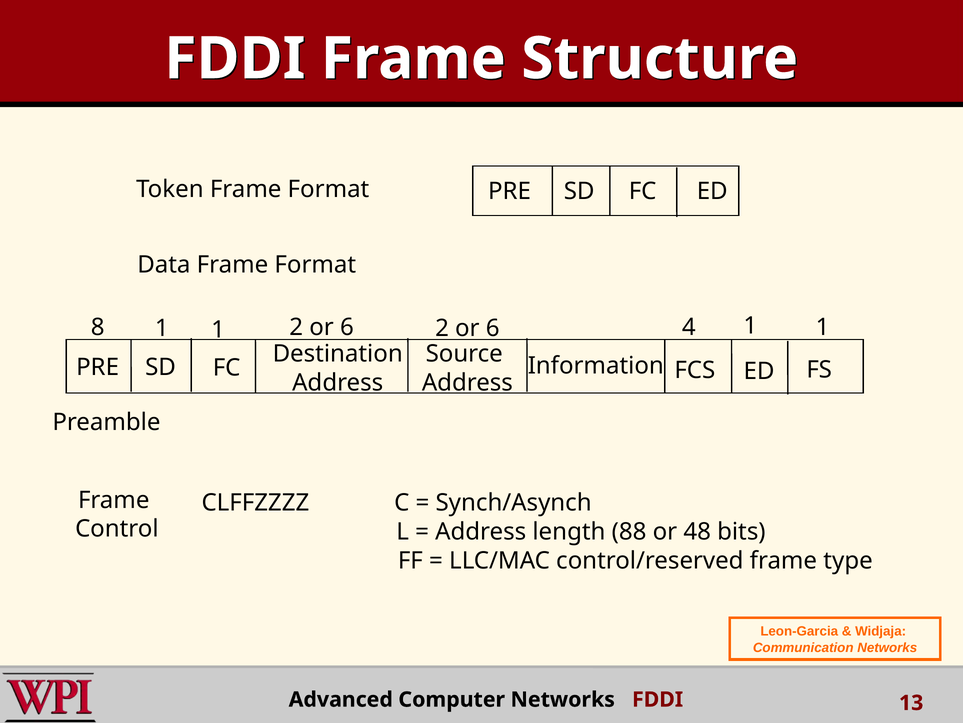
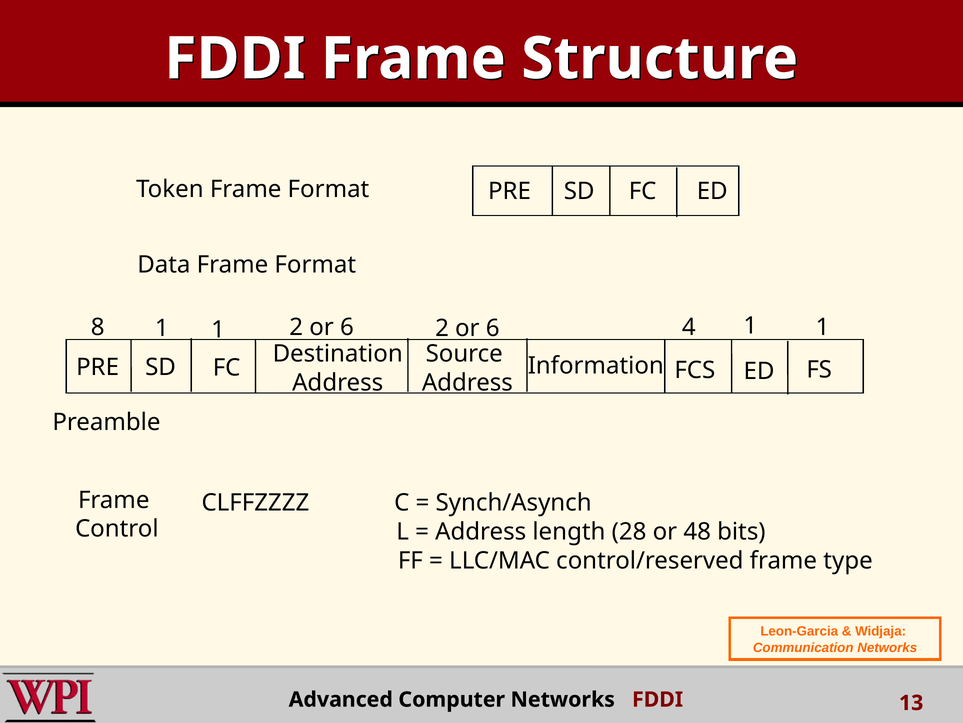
88: 88 -> 28
